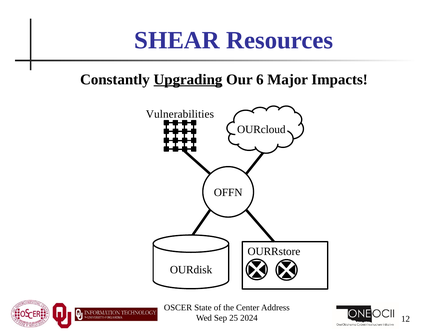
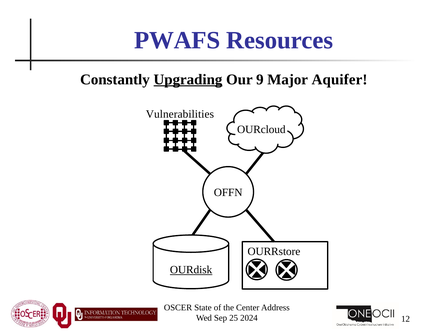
SHEAR: SHEAR -> PWAFS
6: 6 -> 9
Impacts: Impacts -> Aquifer
OURdisk underline: none -> present
